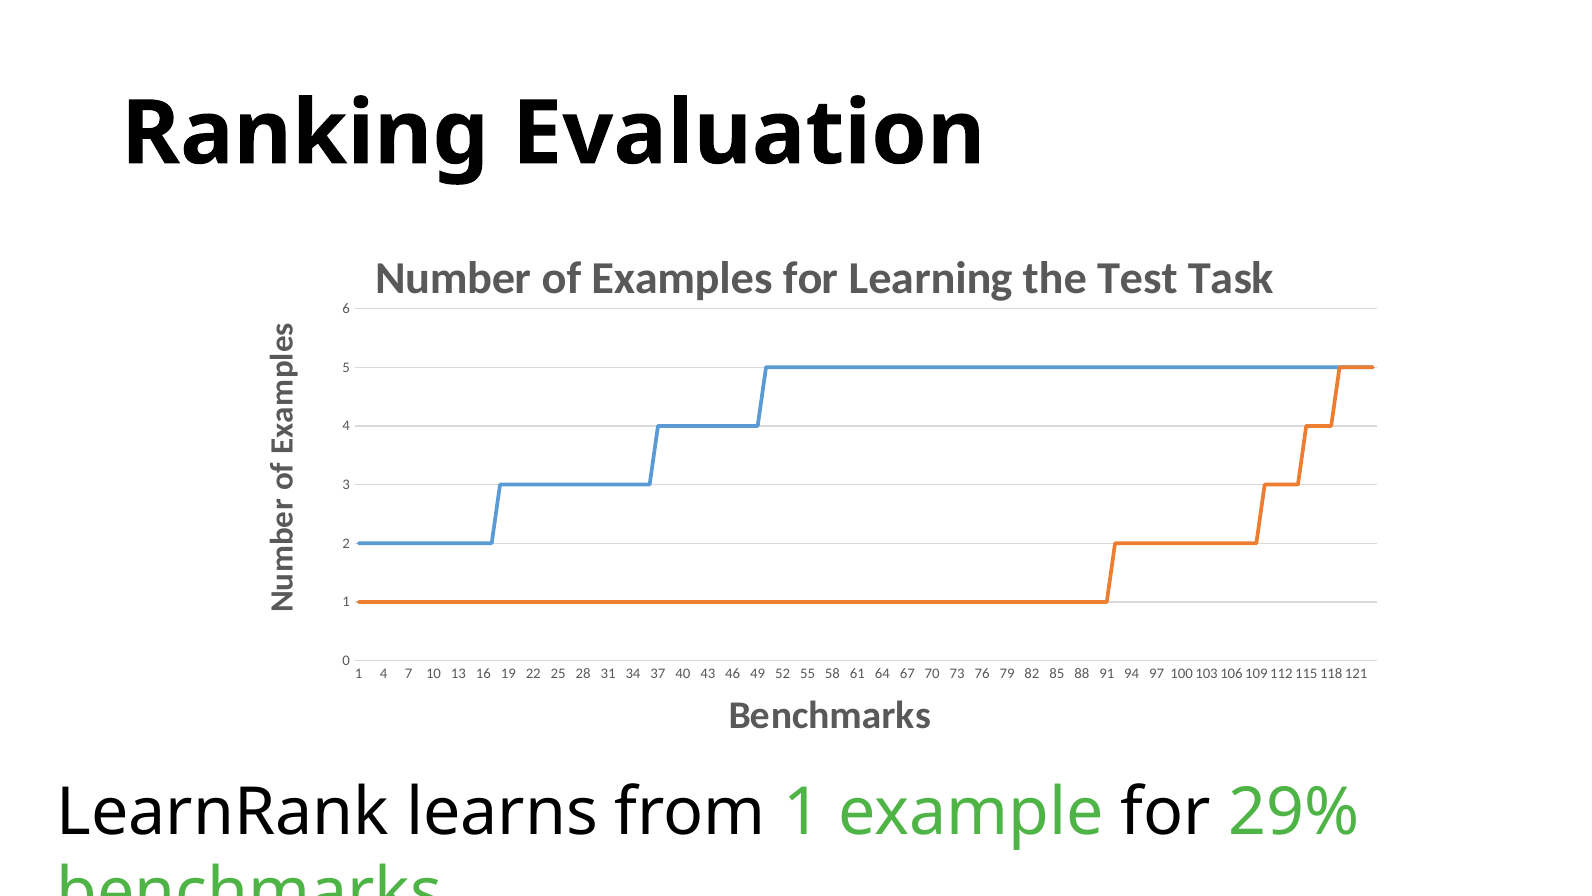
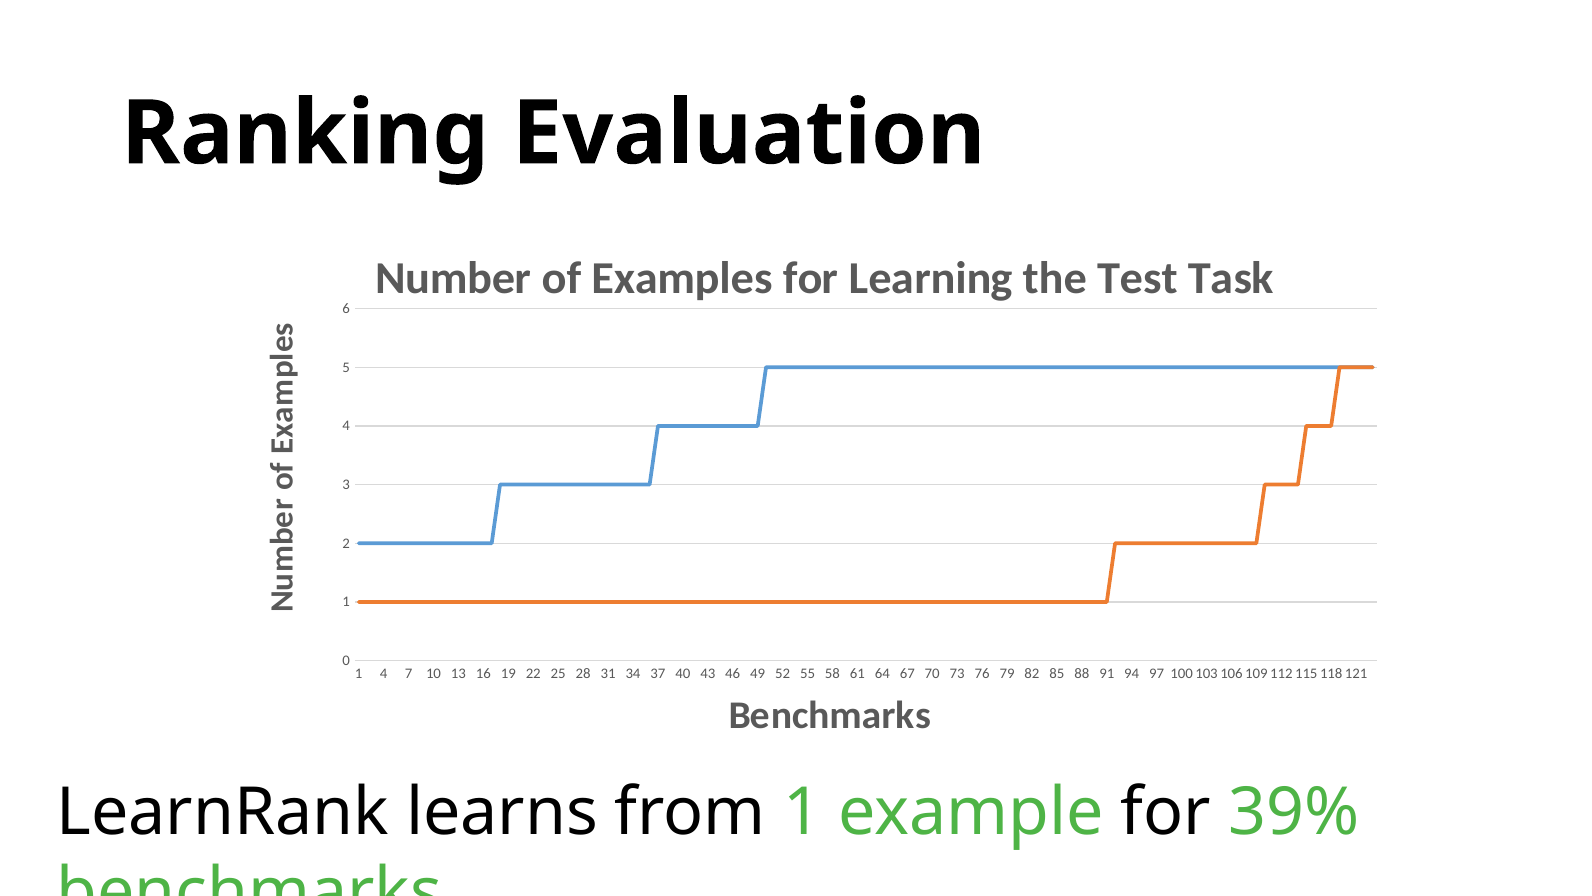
29%: 29% -> 39%
